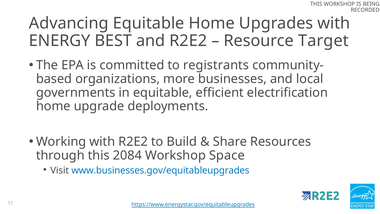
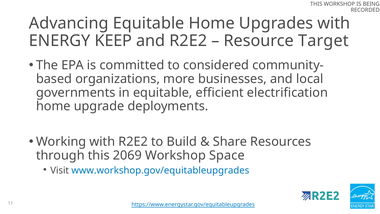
BEST: BEST -> KEEP
registrants: registrants -> considered
2084: 2084 -> 2069
www.businesses.gov/equitableupgrades: www.businesses.gov/equitableupgrades -> www.workshop.gov/equitableupgrades
